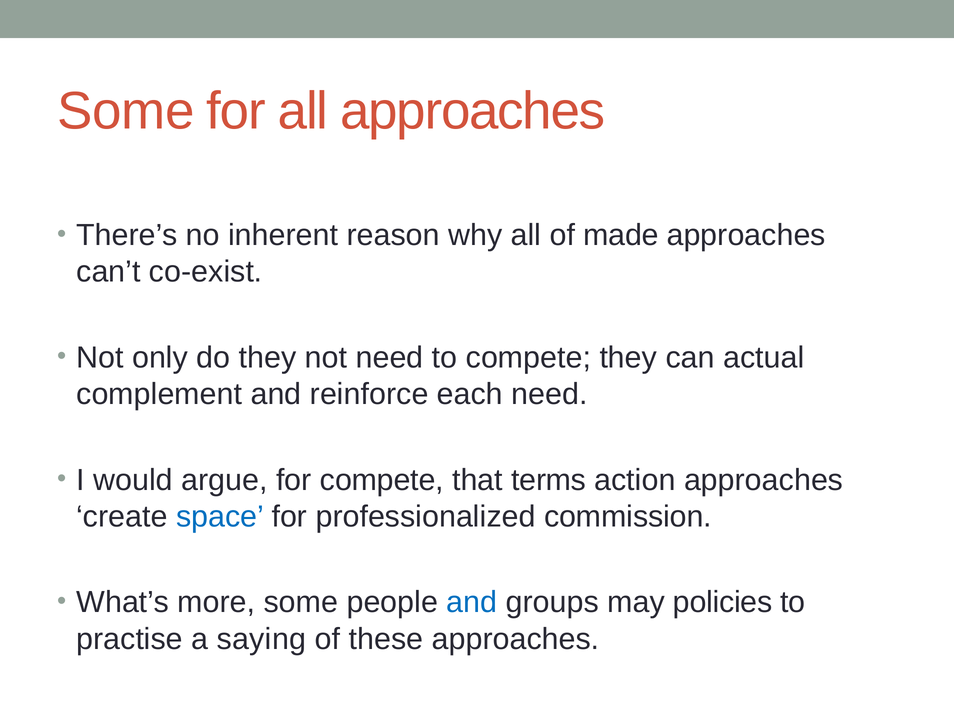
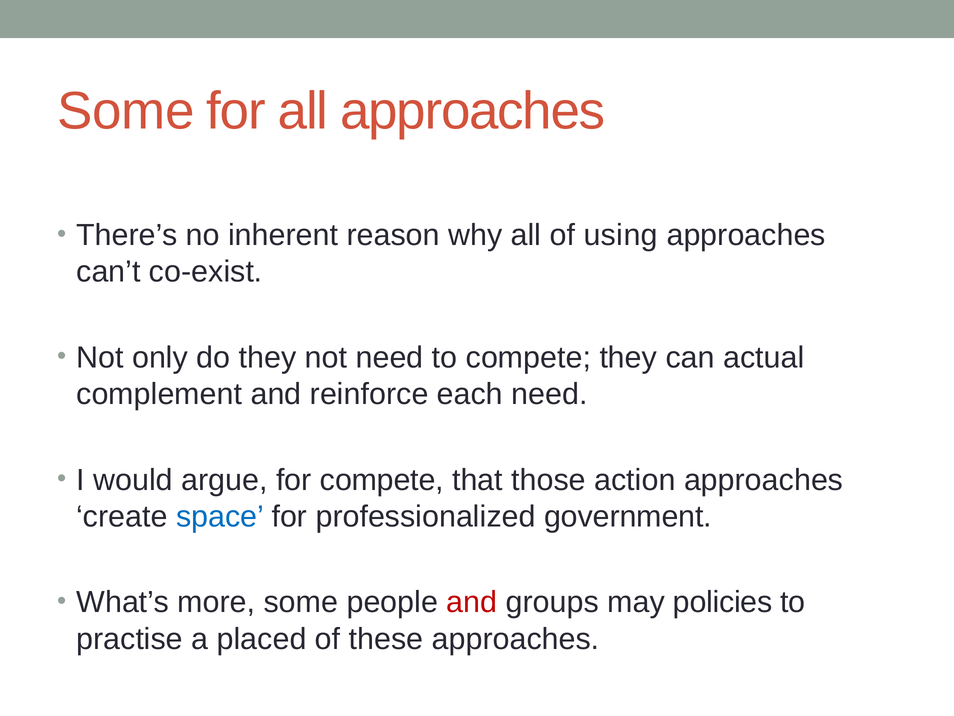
made: made -> using
terms: terms -> those
commission: commission -> government
and at (472, 602) colour: blue -> red
saying: saying -> placed
